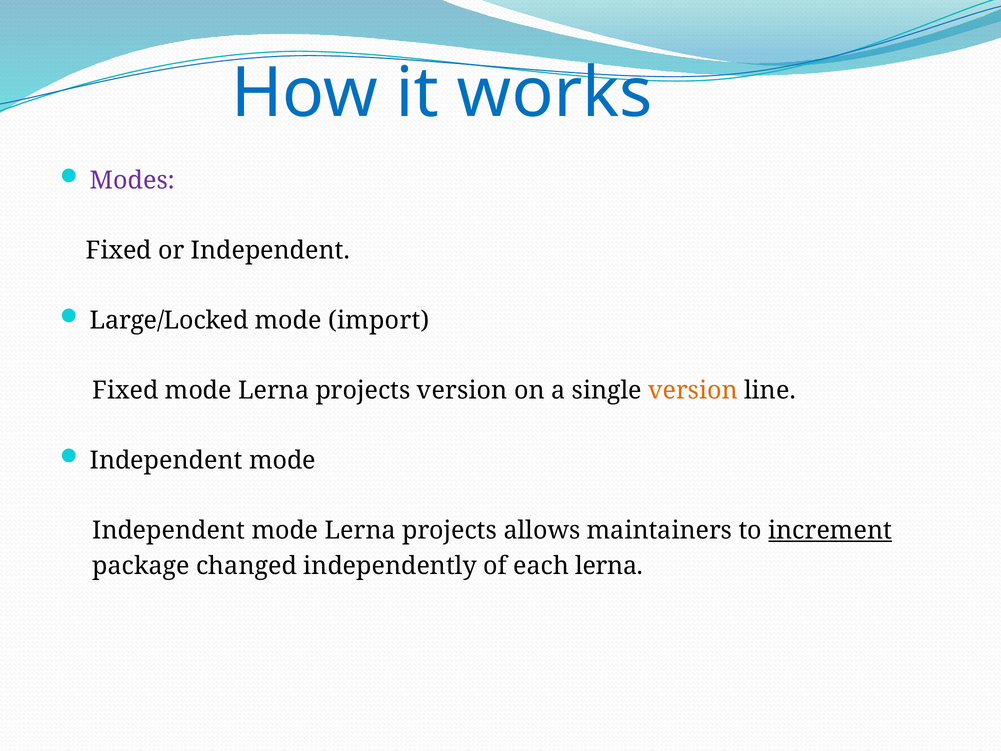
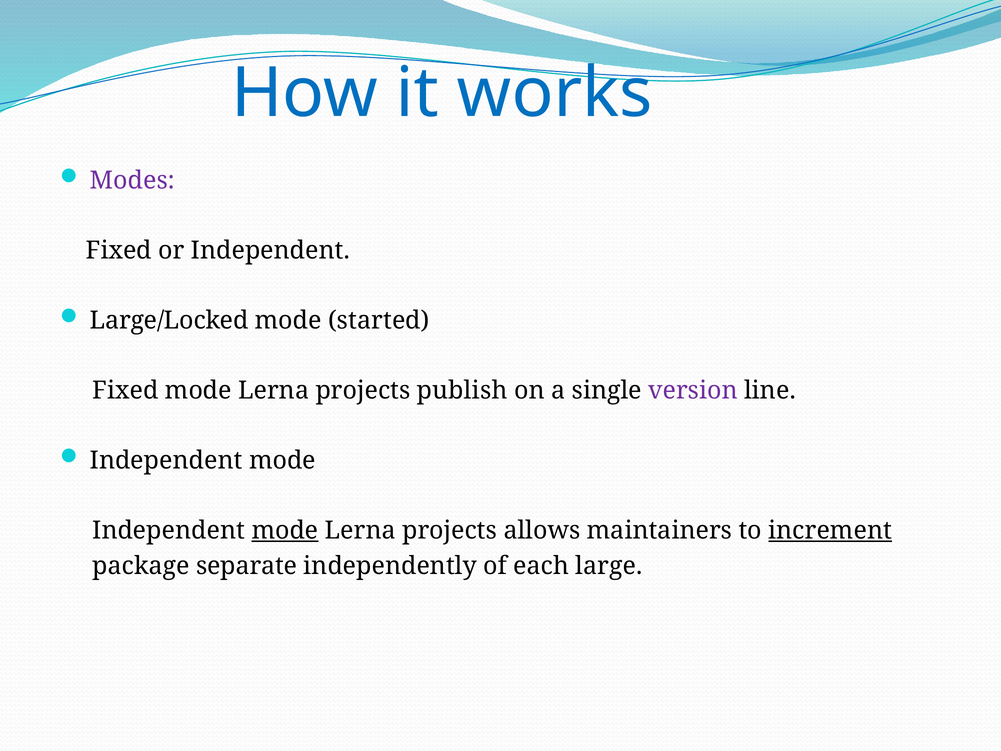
import: import -> started
projects version: version -> publish
version at (693, 390) colour: orange -> purple
mode at (285, 531) underline: none -> present
changed: changed -> separate
each lerna: lerna -> large
